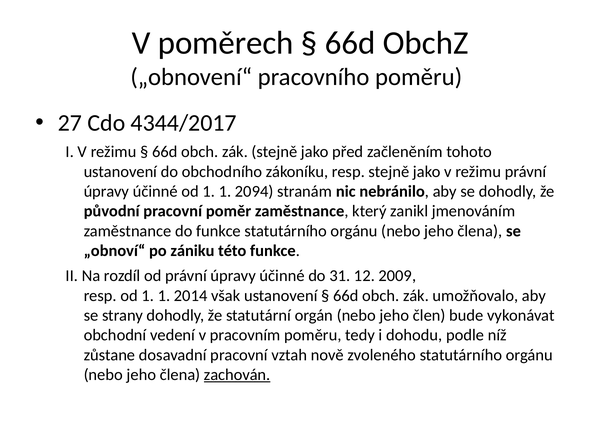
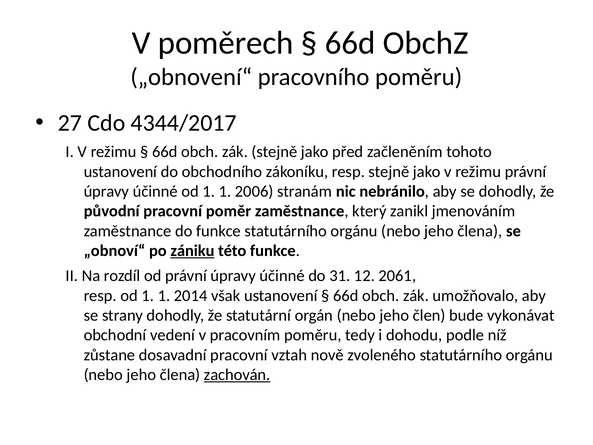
2094: 2094 -> 2006
zániku underline: none -> present
2009: 2009 -> 2061
